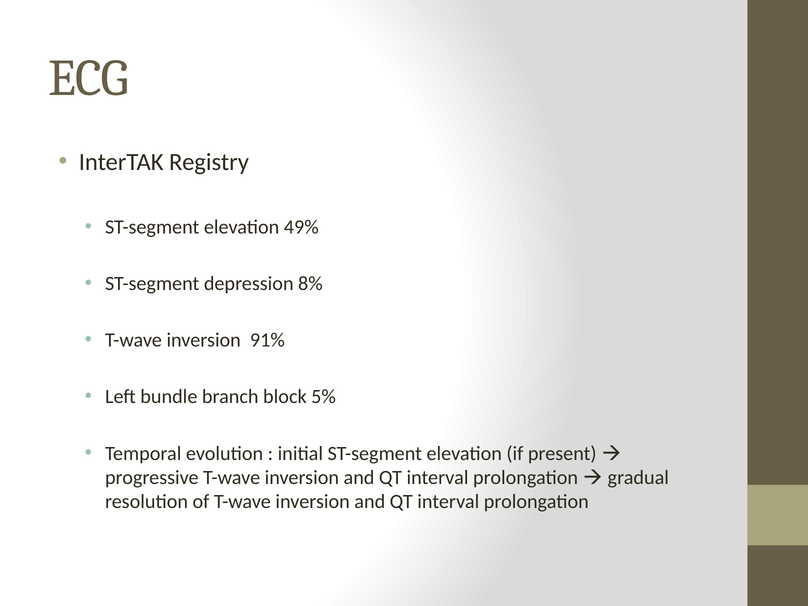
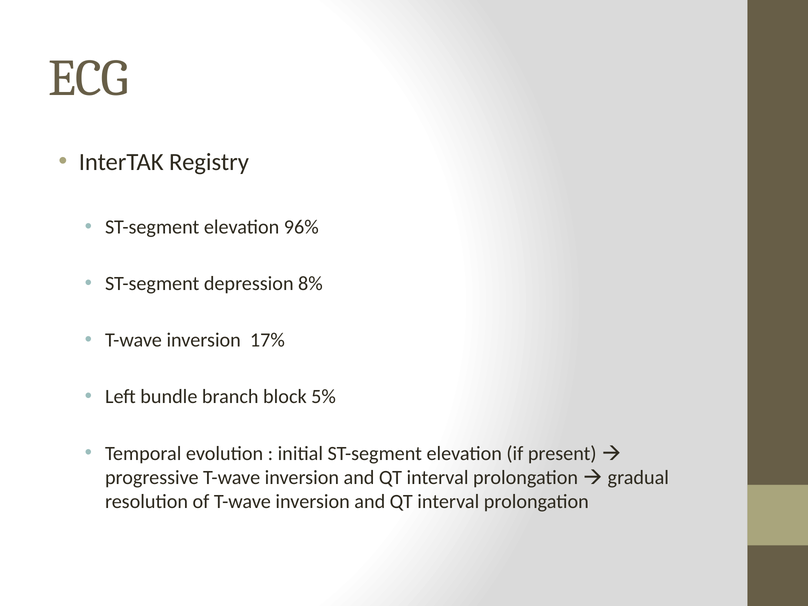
49%: 49% -> 96%
91%: 91% -> 17%
